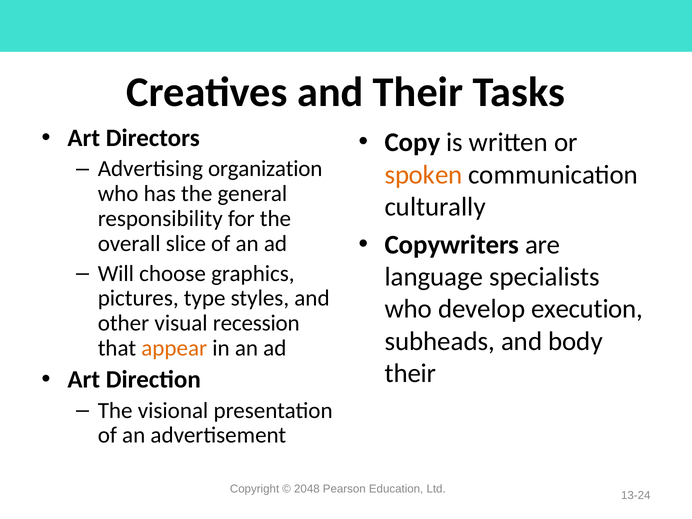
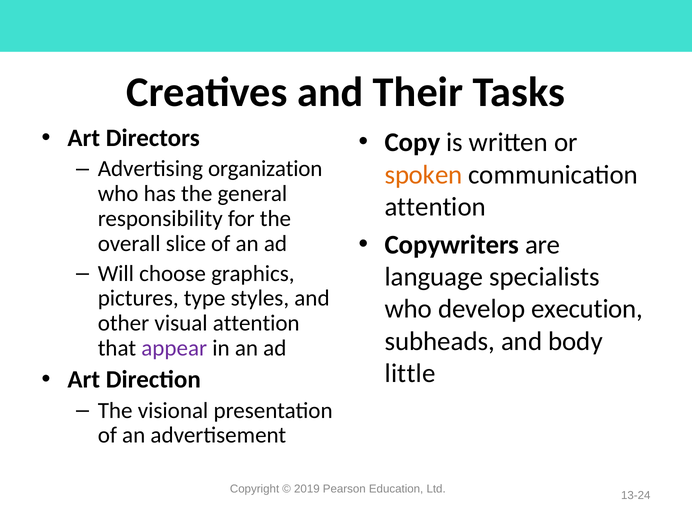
culturally at (435, 207): culturally -> attention
visual recession: recession -> attention
appear colour: orange -> purple
their at (410, 374): their -> little
2048: 2048 -> 2019
